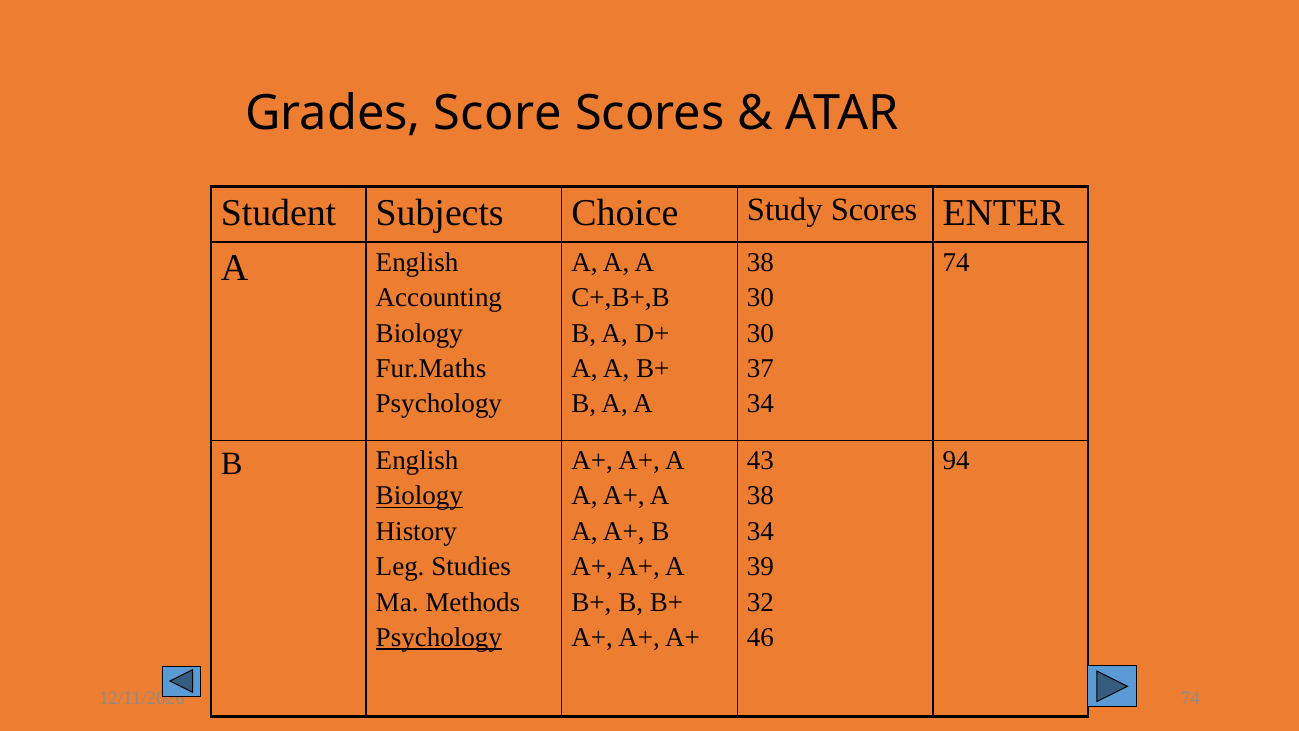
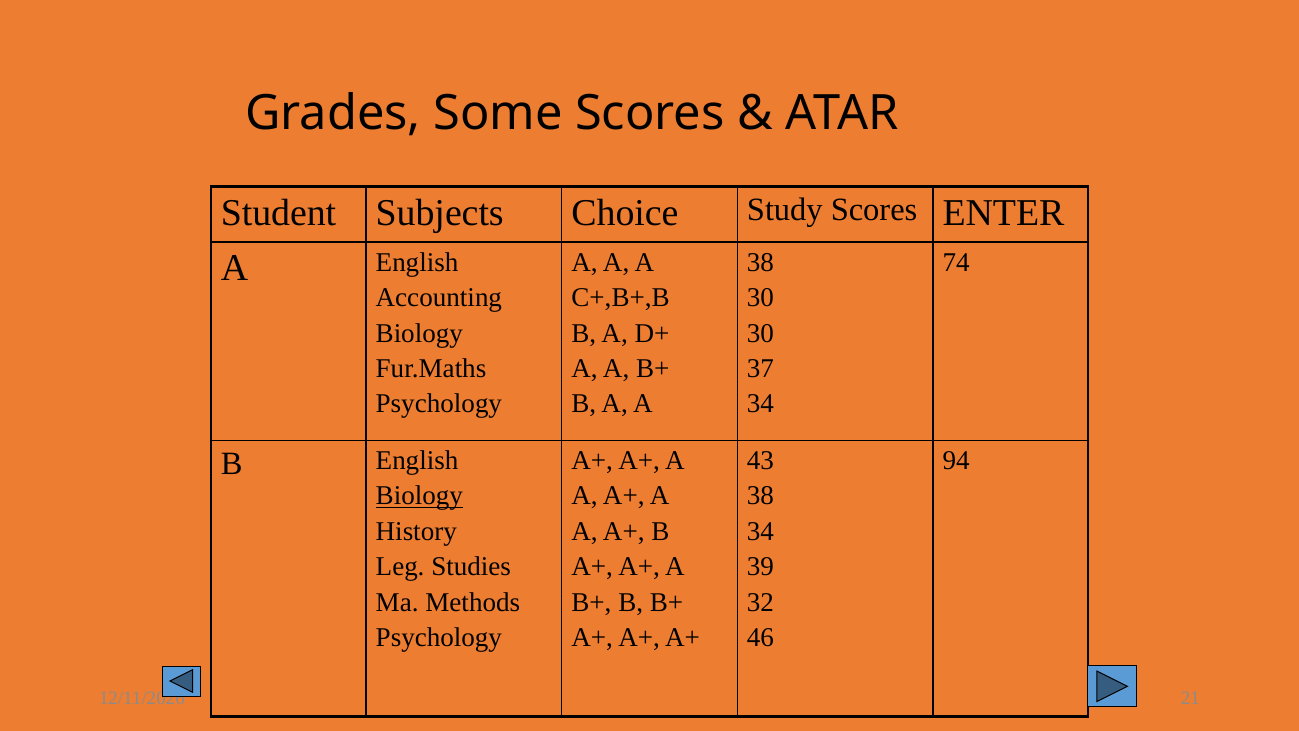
Score: Score -> Some
Psychology at (439, 637) underline: present -> none
74 at (1190, 698): 74 -> 21
